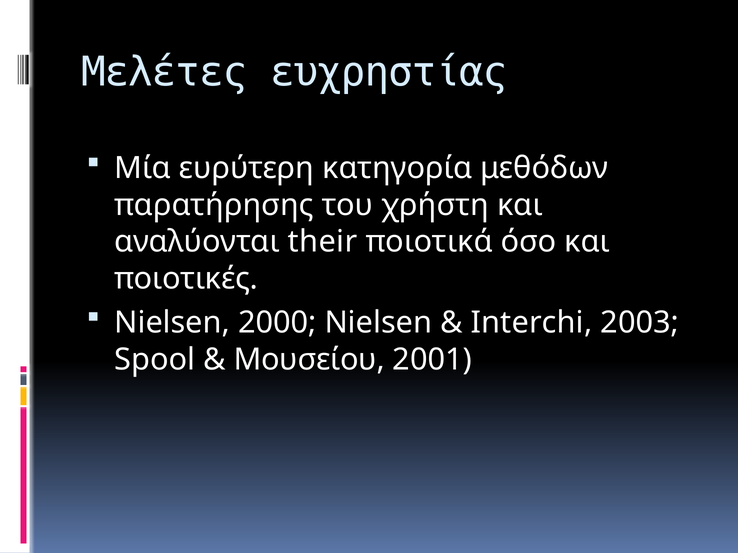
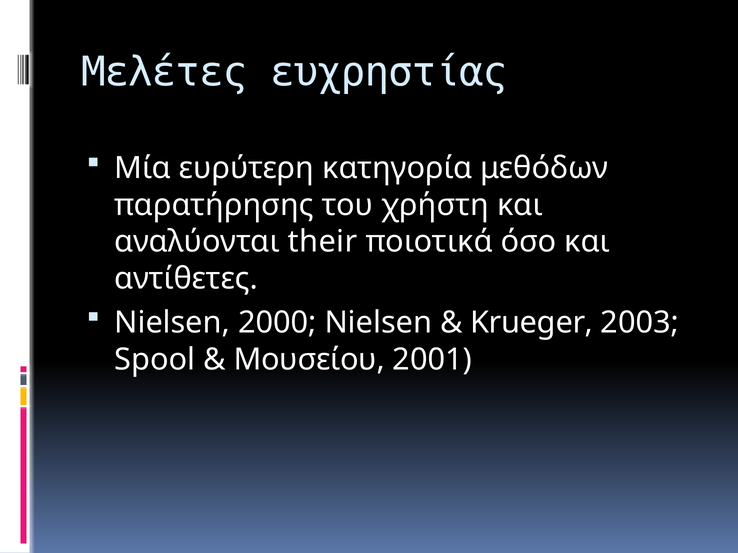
ποιοτικές: ποιοτικές -> αντίθετες
Interchi: Interchi -> Krueger
